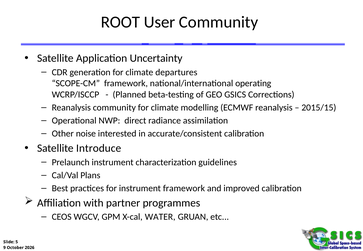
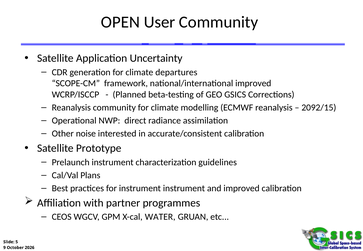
ROOT: ROOT -> OPEN
national/international operating: operating -> improved
2015/15: 2015/15 -> 2092/15
Introduce: Introduce -> Prototype
instrument framework: framework -> instrument
